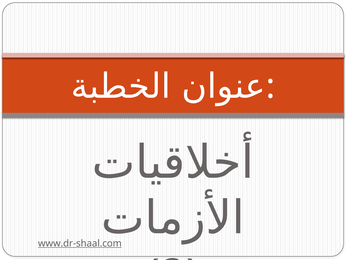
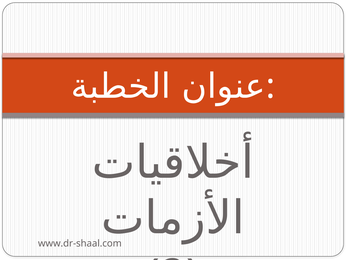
www.dr-shaal.com underline: present -> none
